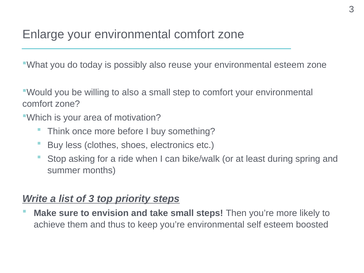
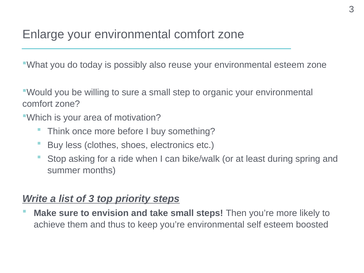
to also: also -> sure
to comfort: comfort -> organic
